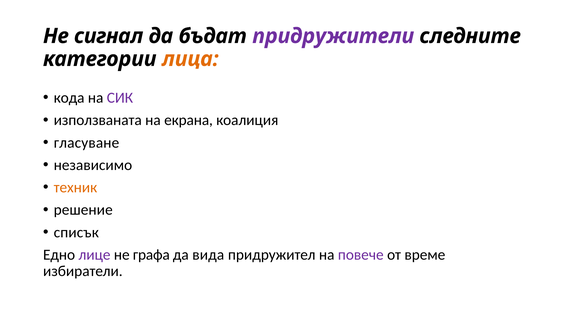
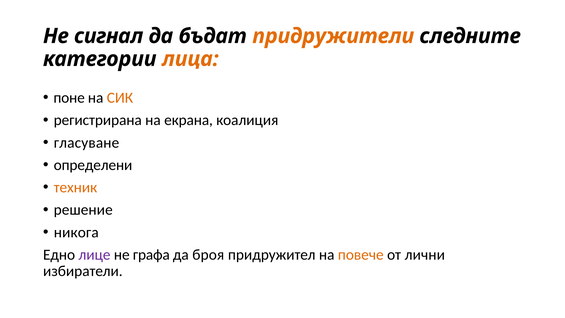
придружители colour: purple -> orange
кода: кода -> поне
СИК colour: purple -> orange
използваната: използваната -> регистрирана
независимо: независимо -> определени
списък: списък -> никога
вида: вида -> броя
повече colour: purple -> orange
време: време -> лични
